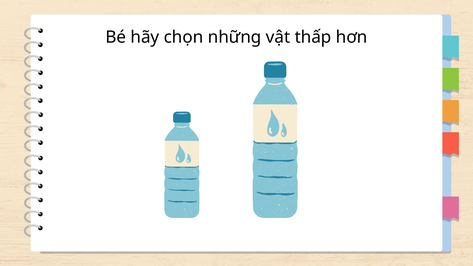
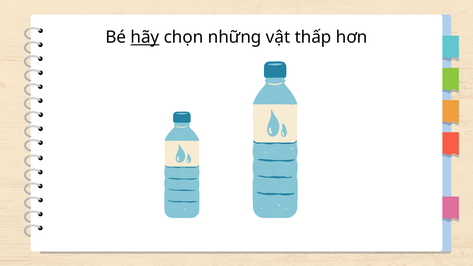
hãy underline: none -> present
